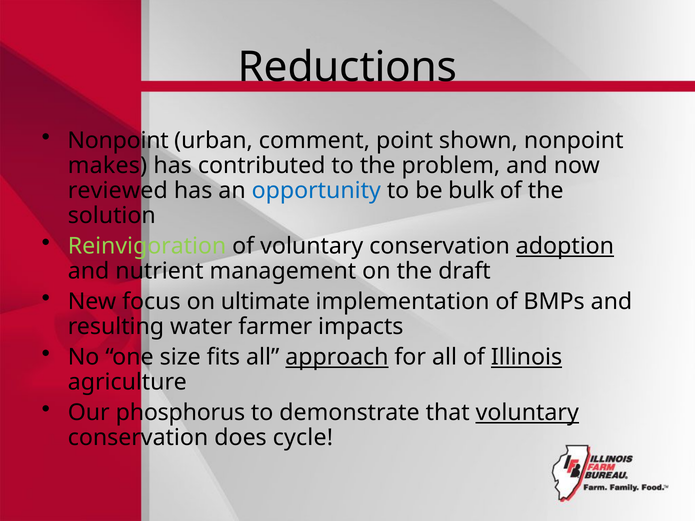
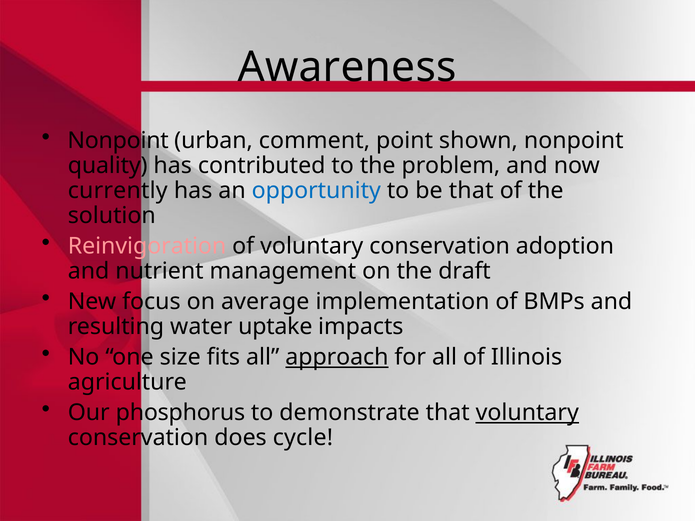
Reductions: Reductions -> Awareness
makes: makes -> quality
reviewed: reviewed -> currently
be bulk: bulk -> that
Reinvigoration colour: light green -> pink
adoption underline: present -> none
ultimate: ultimate -> average
farmer: farmer -> uptake
Illinois underline: present -> none
